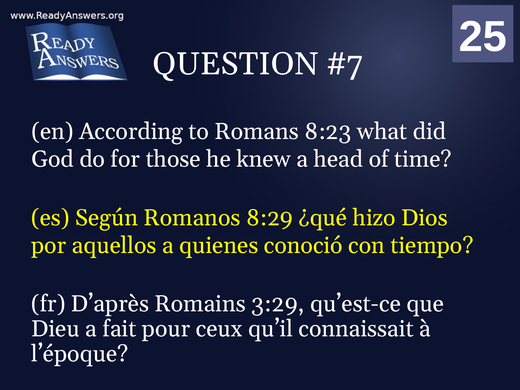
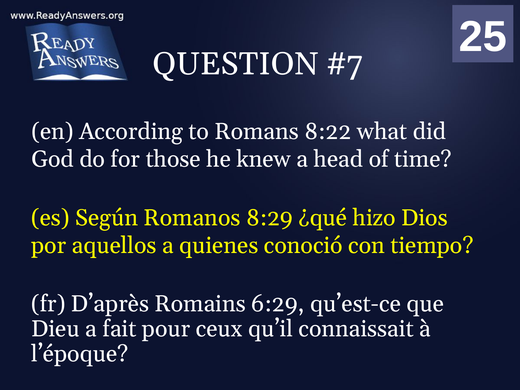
8:23: 8:23 -> 8:22
3:29: 3:29 -> 6:29
